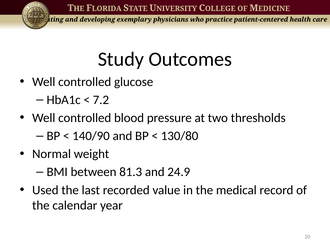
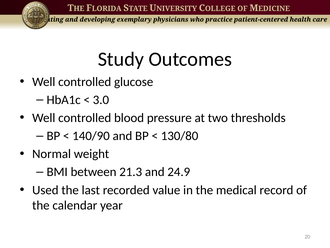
7.2: 7.2 -> 3.0
81.3: 81.3 -> 21.3
